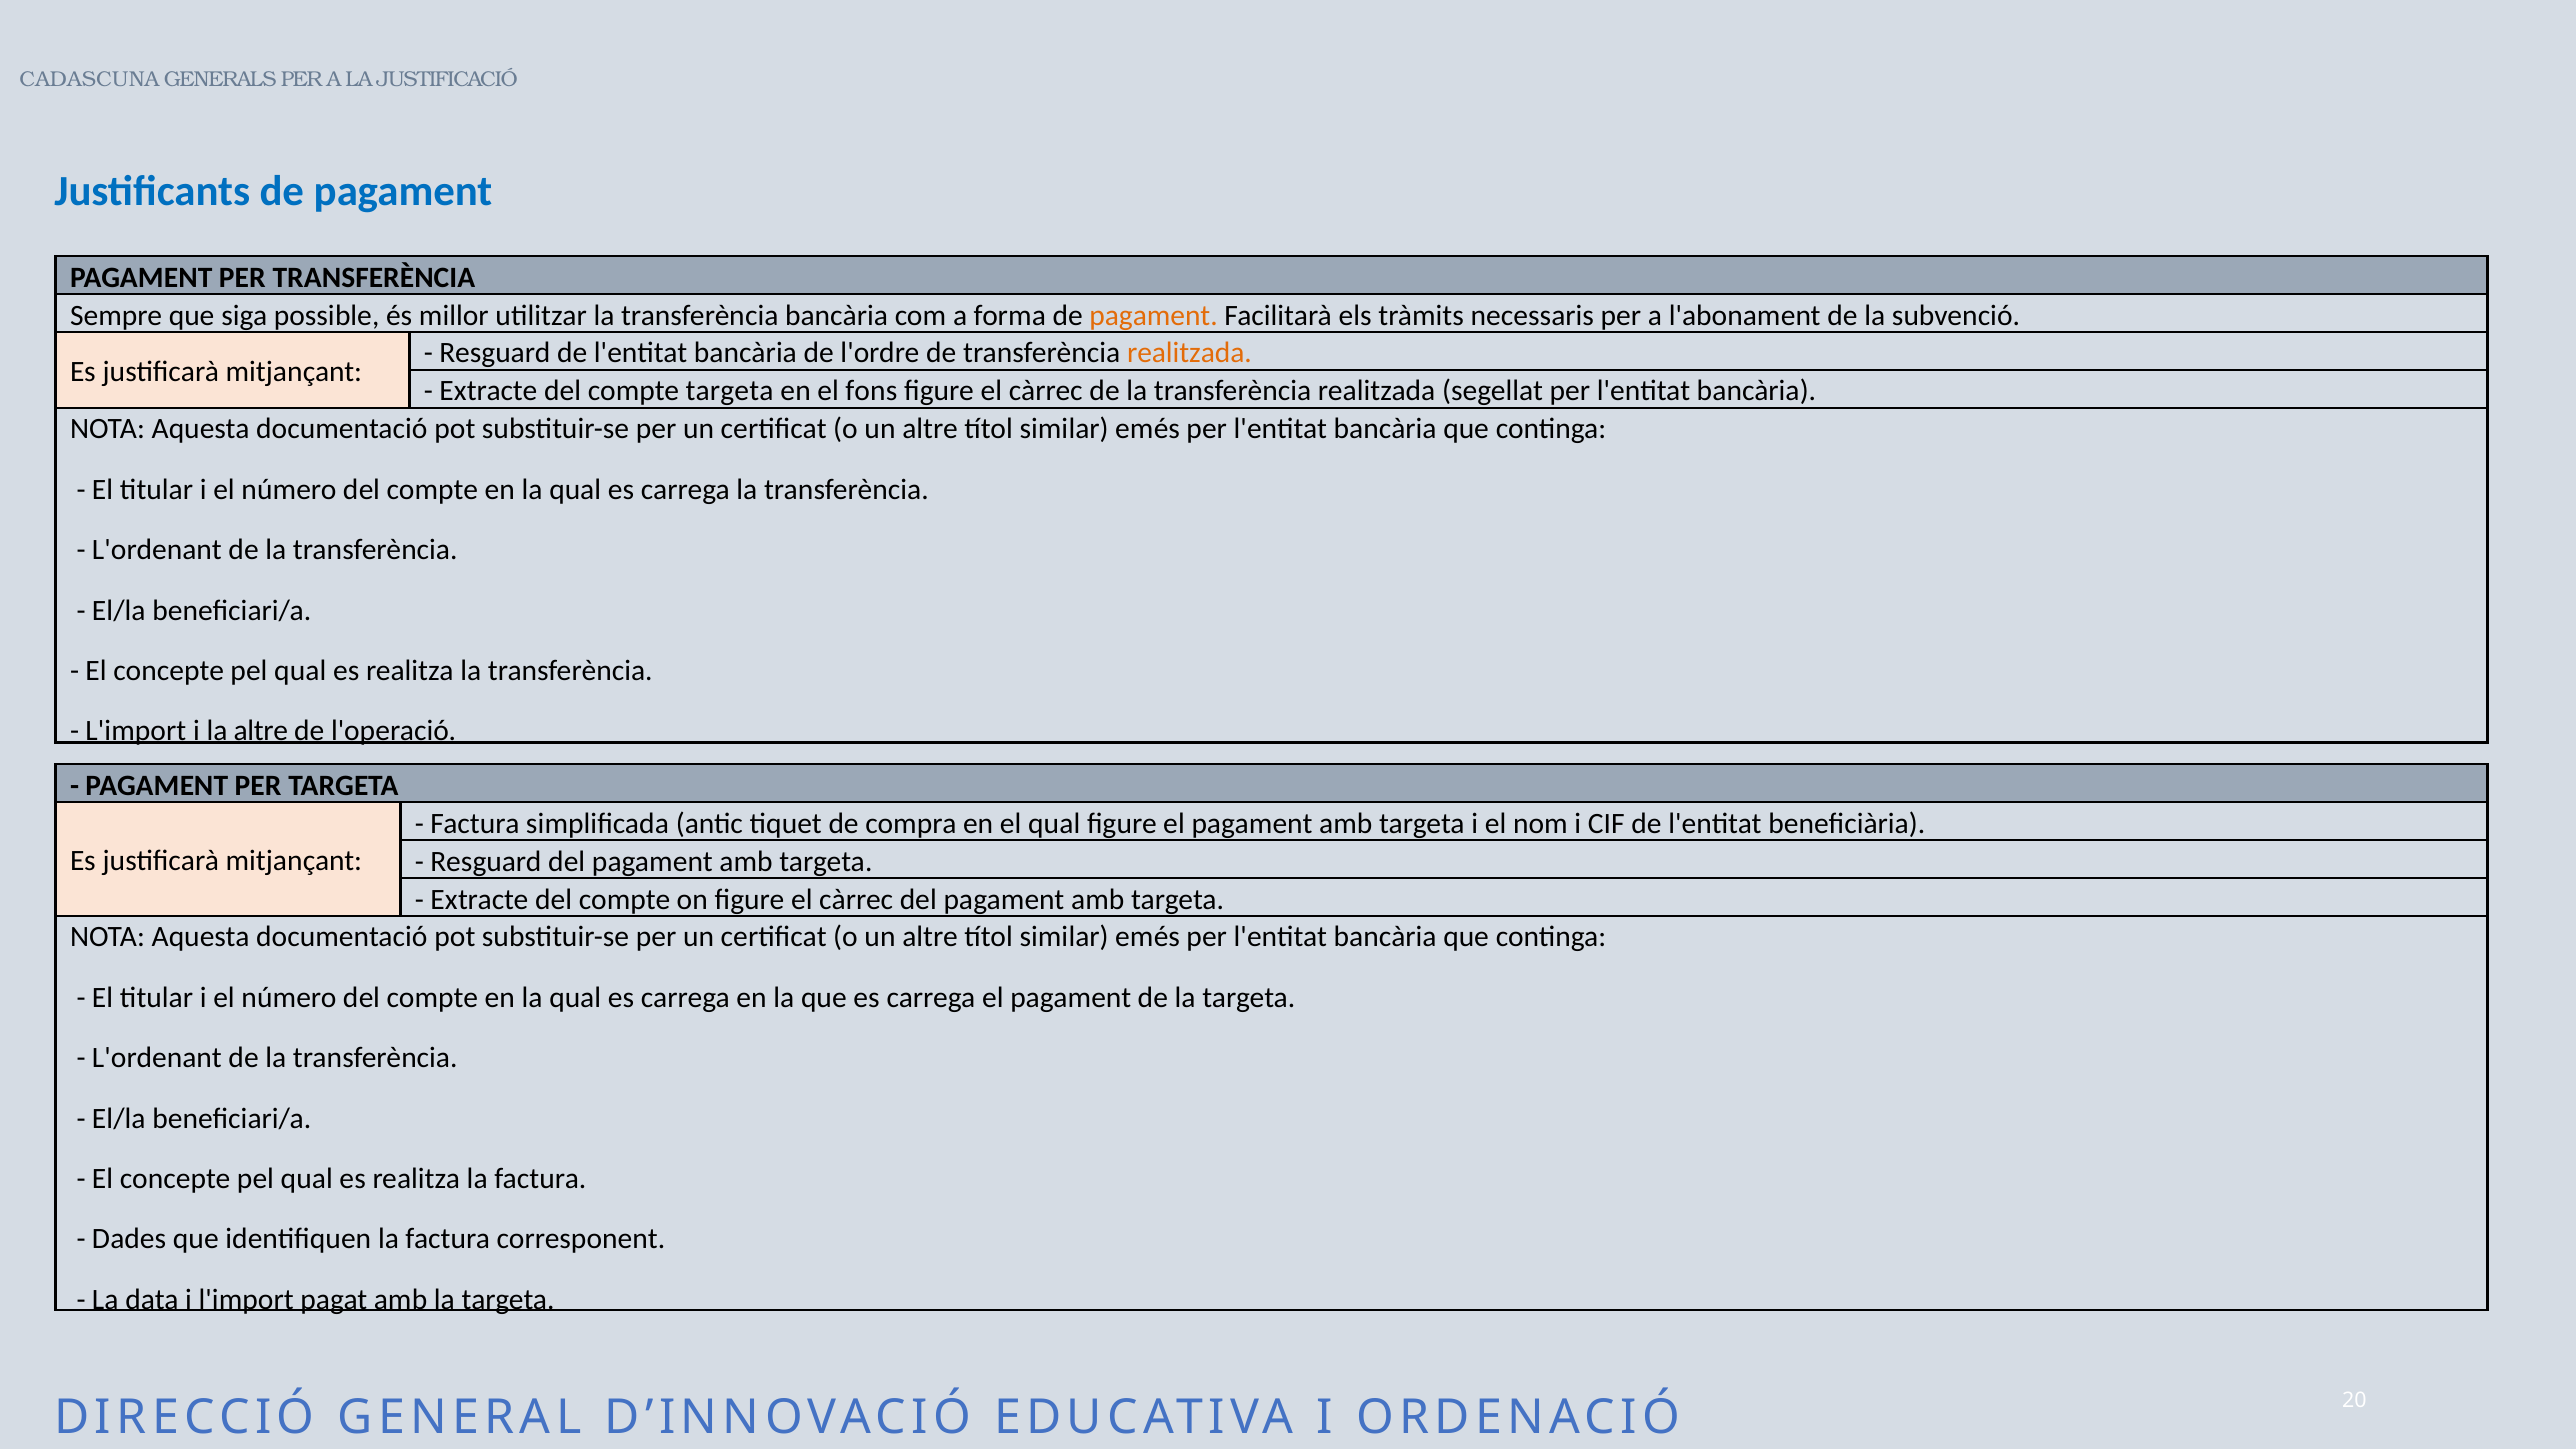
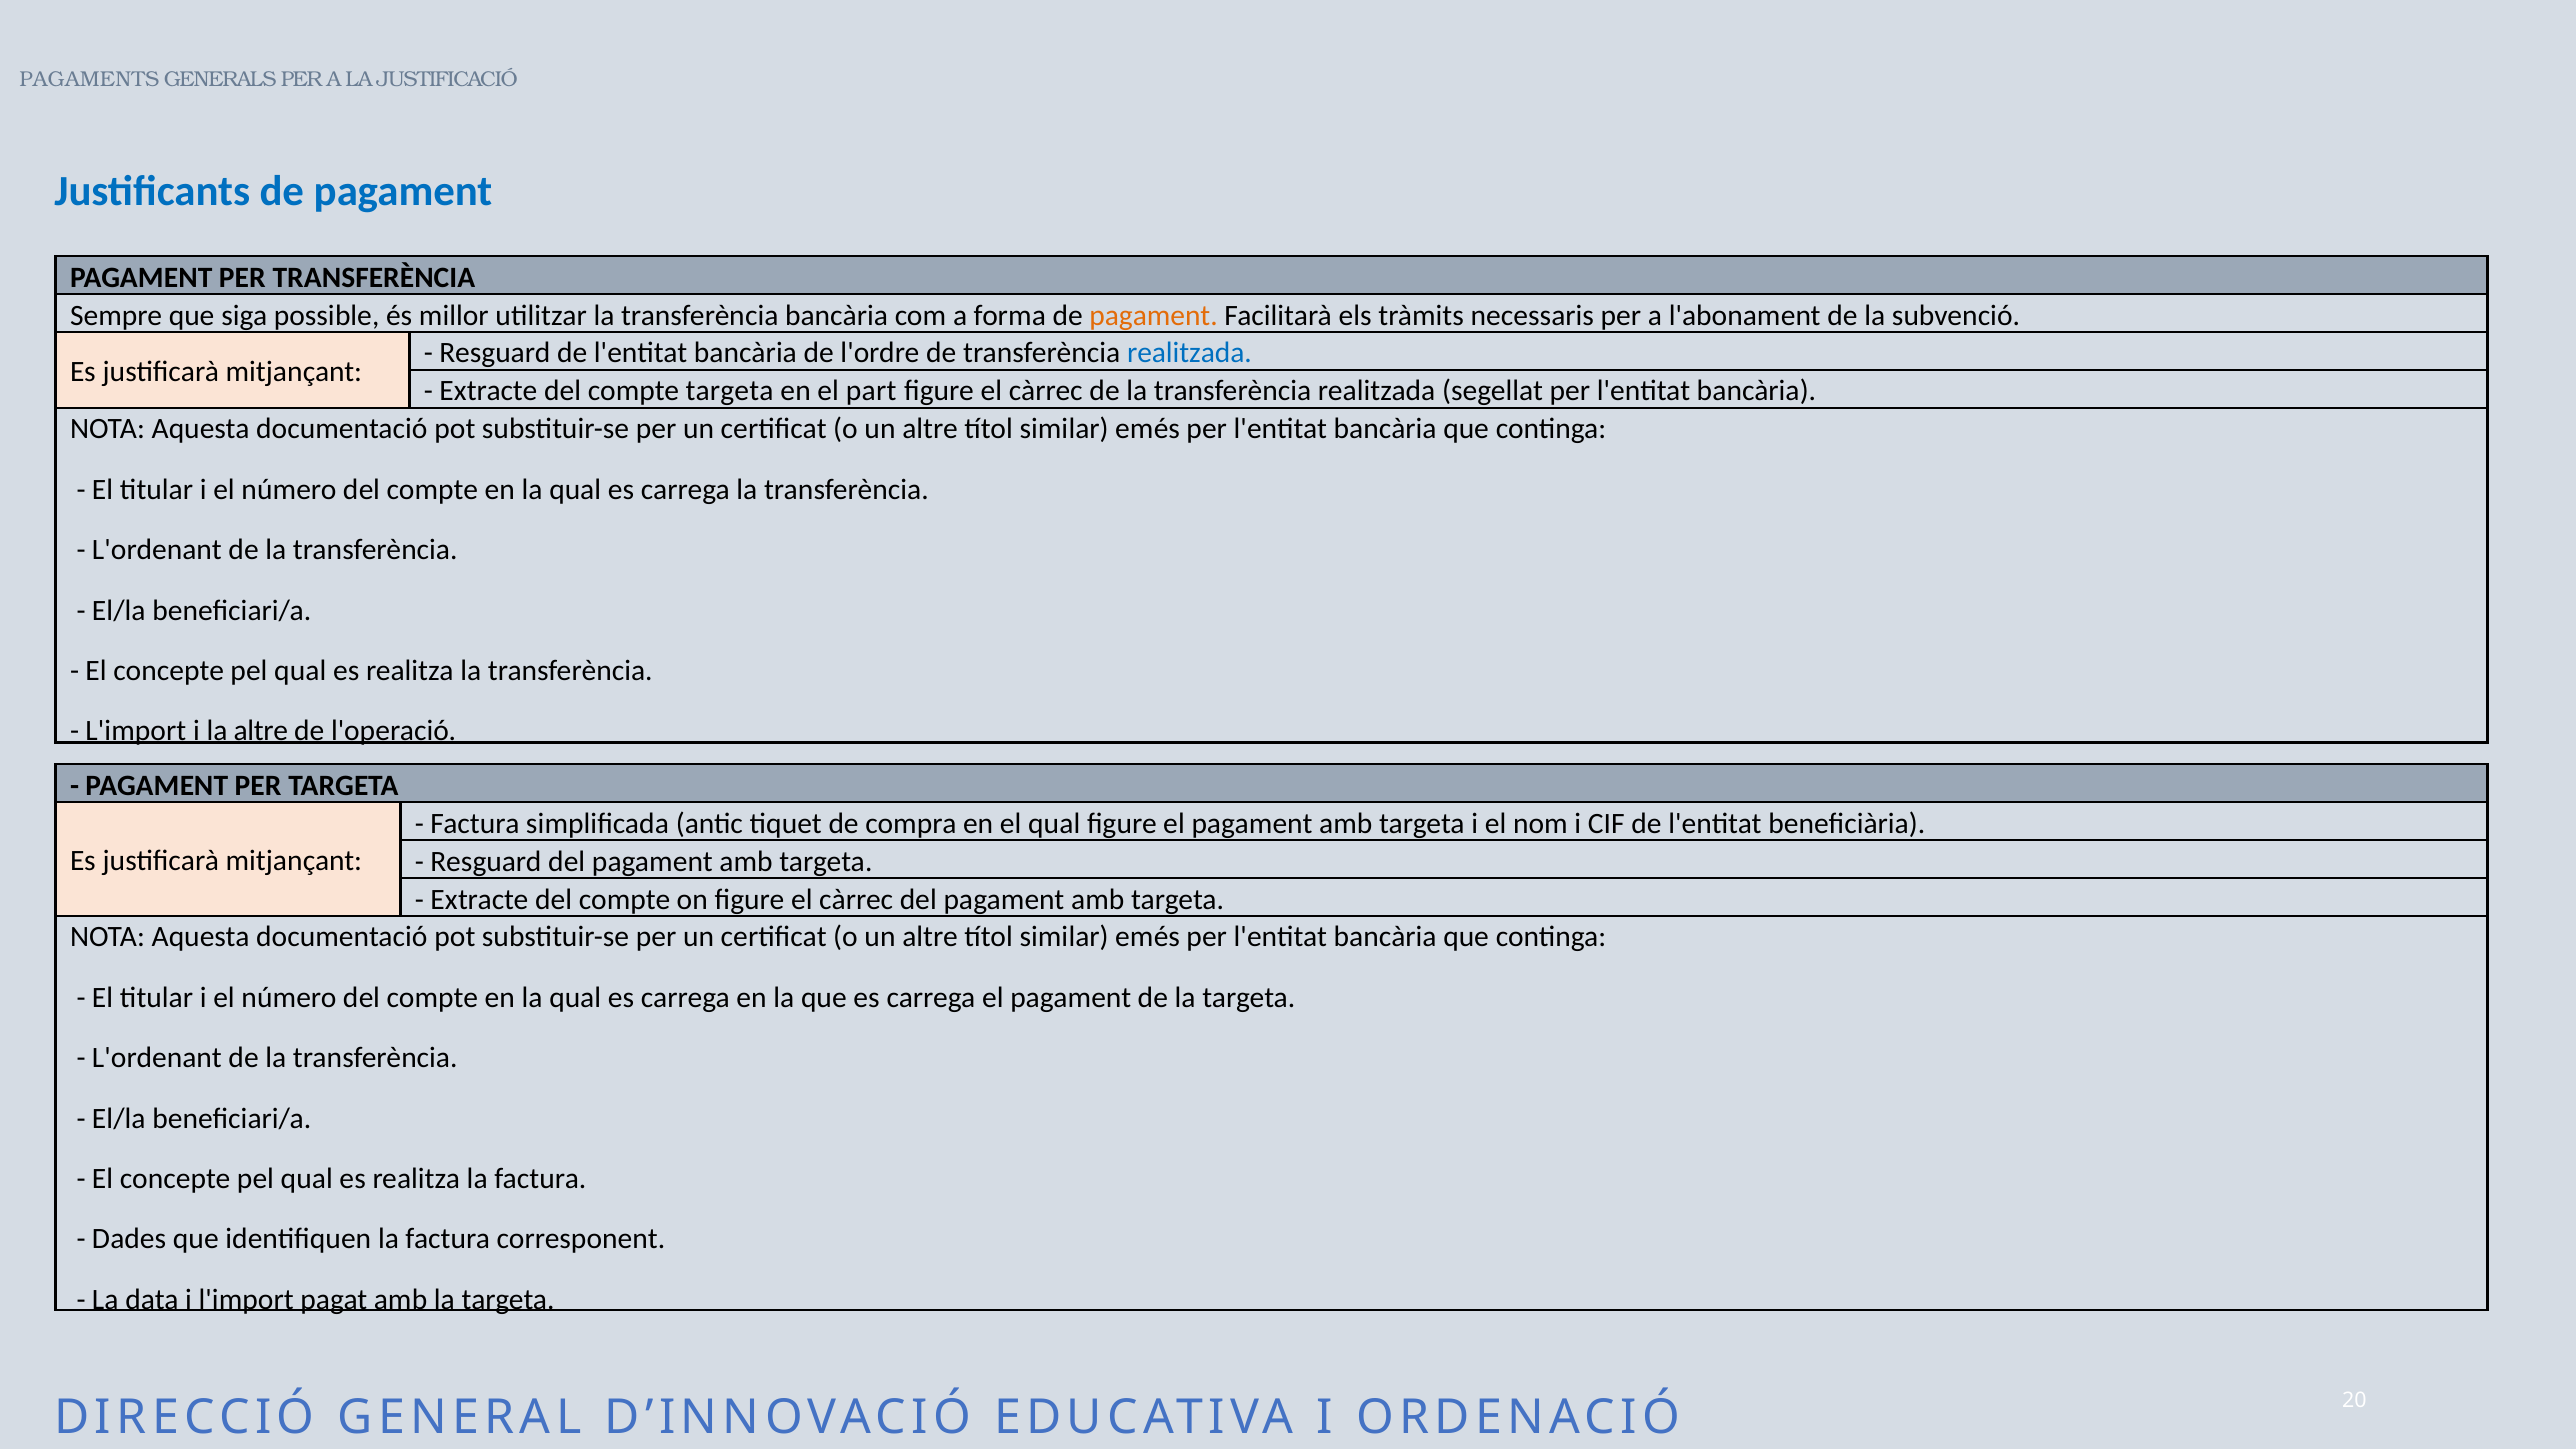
CADASCUNA: CADASCUNA -> PAGAMENTS
realitzada at (1189, 353) colour: orange -> blue
fons: fons -> part
